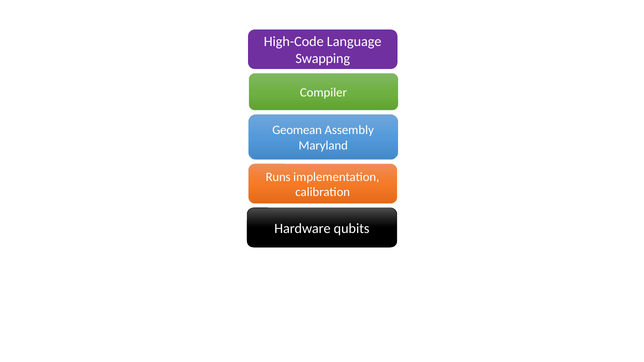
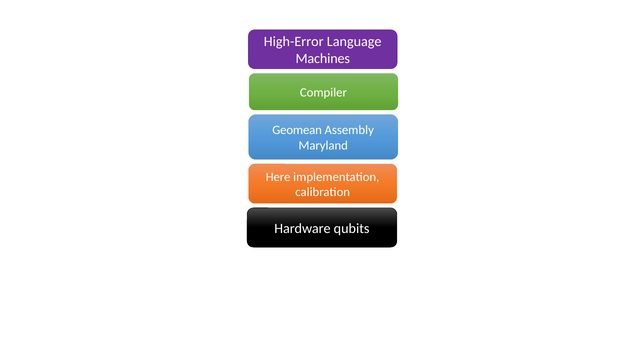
High-Code: High-Code -> High-Error
Swapping: Swapping -> Machines
Runs: Runs -> Here
